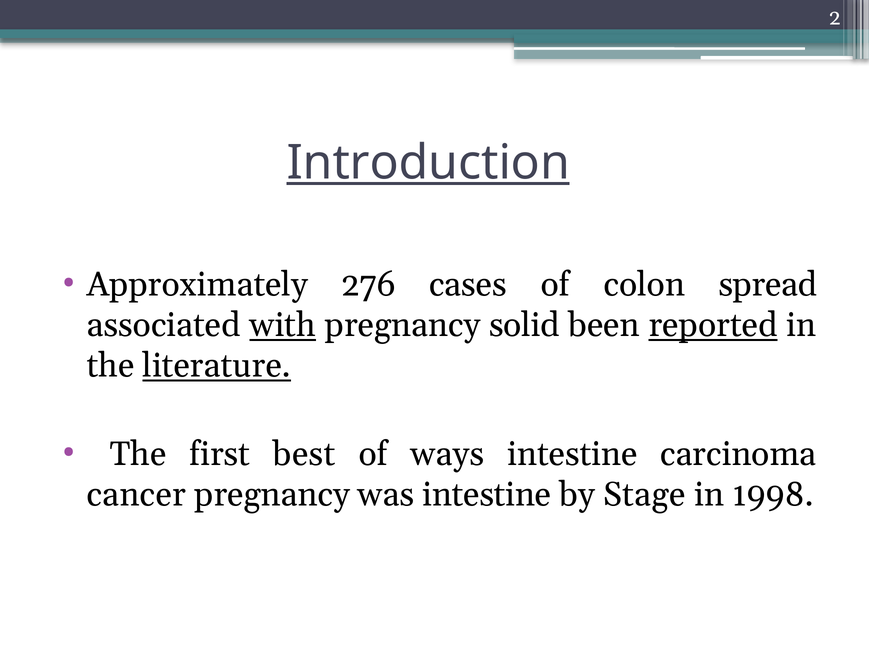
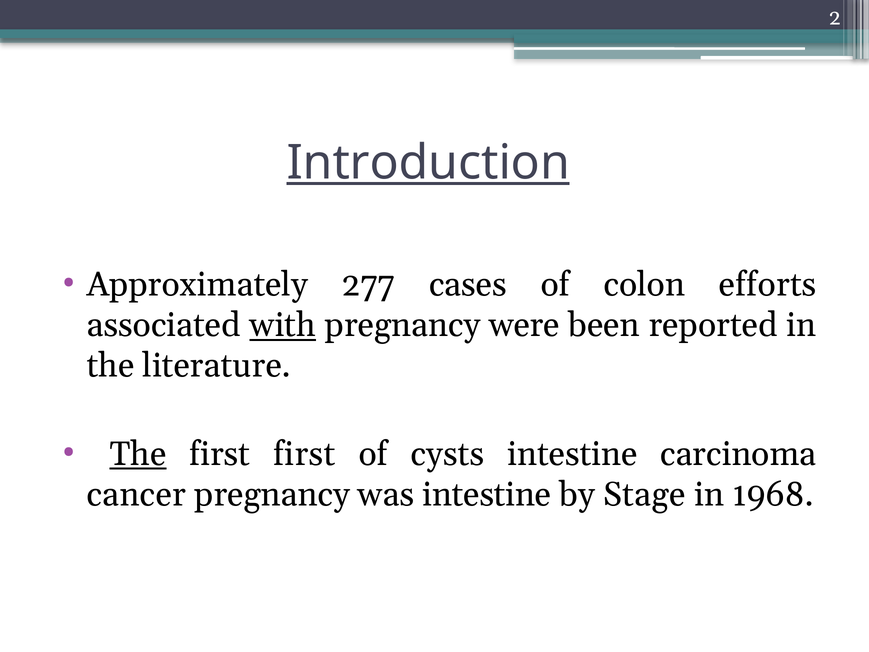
276: 276 -> 277
spread: spread -> efforts
solid: solid -> were
reported underline: present -> none
literature underline: present -> none
The at (138, 454) underline: none -> present
first best: best -> first
ways: ways -> cysts
1998: 1998 -> 1968
